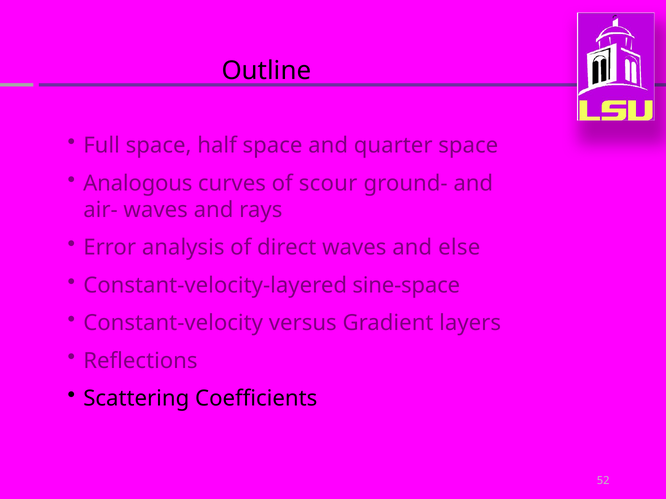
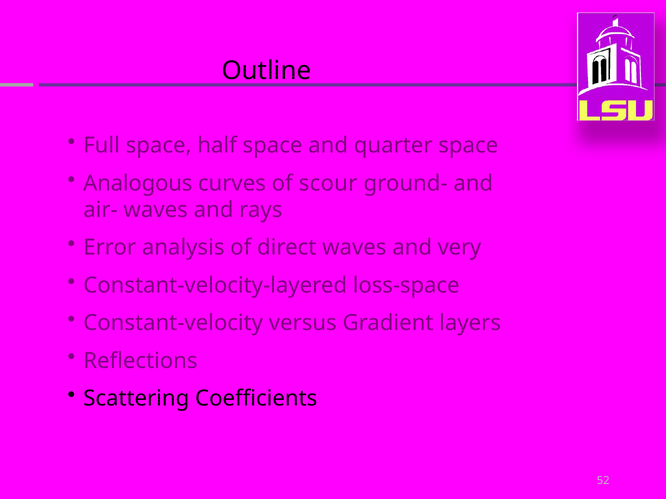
else: else -> very
sine-space: sine-space -> loss-space
